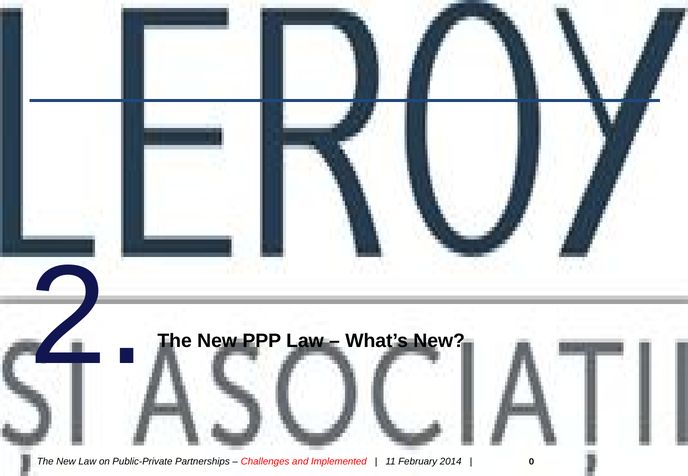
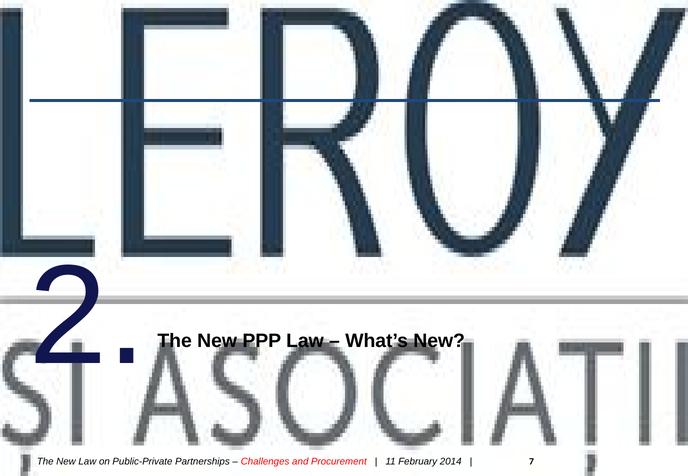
Implemented: Implemented -> Procurement
0: 0 -> 7
